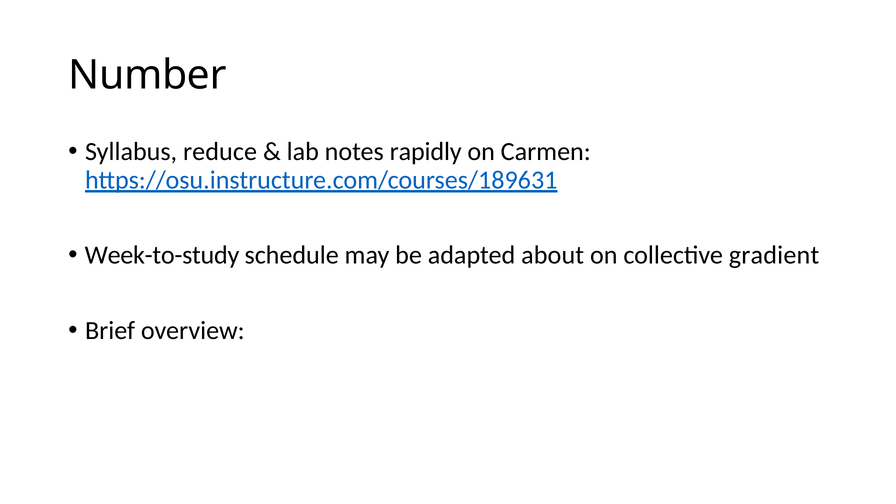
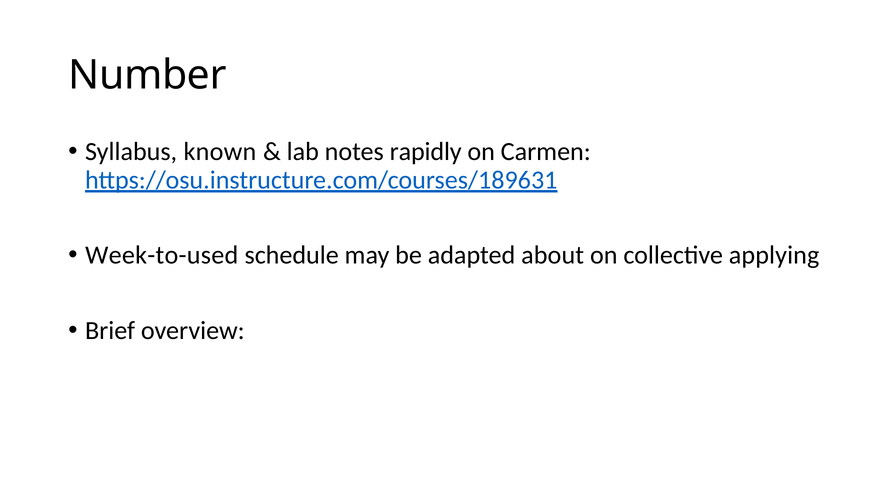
reduce: reduce -> known
Week-to-study: Week-to-study -> Week-to-used
gradient: gradient -> applying
